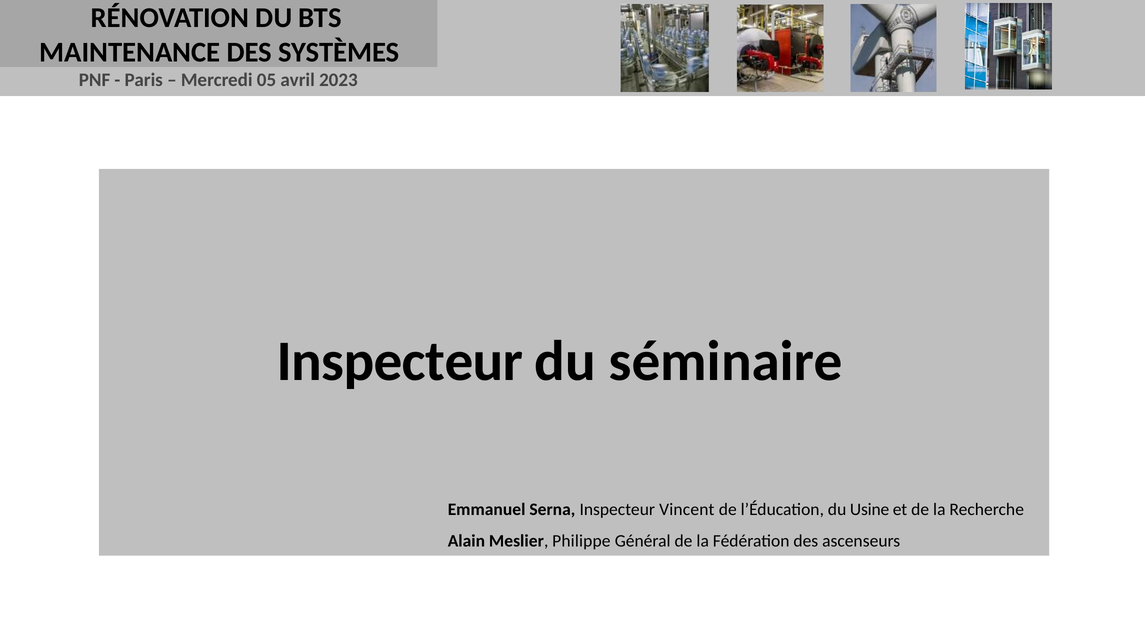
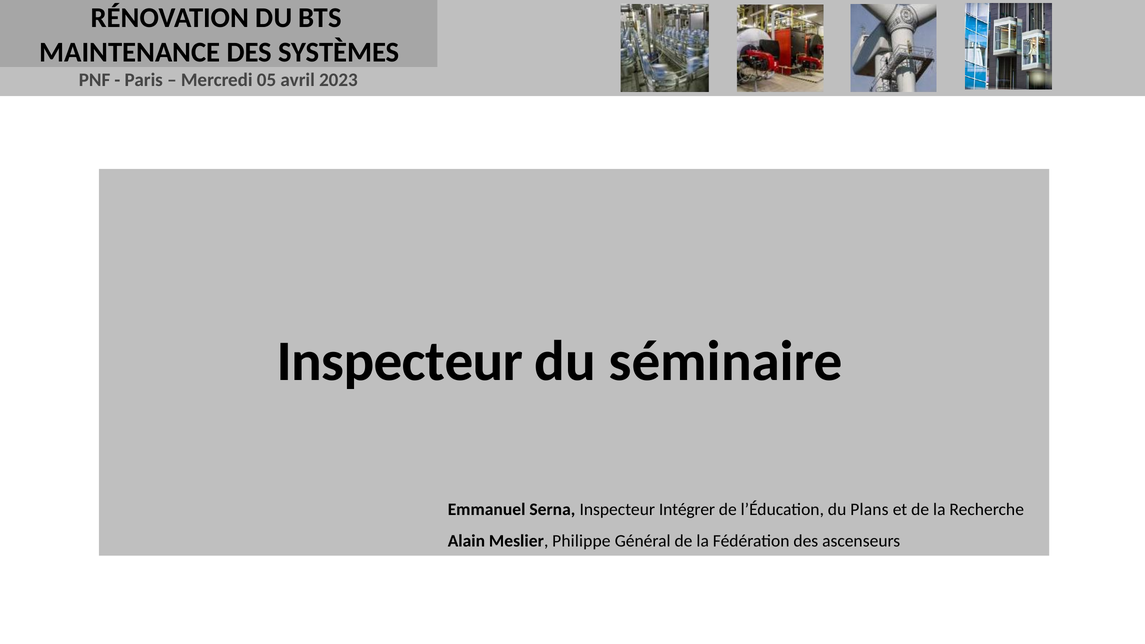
Vincent: Vincent -> Intégrer
Usine: Usine -> Plans
